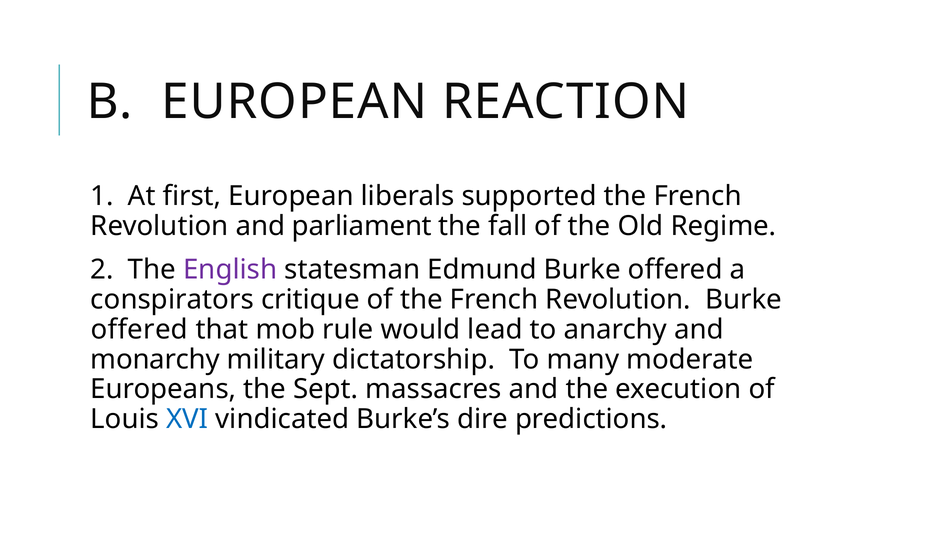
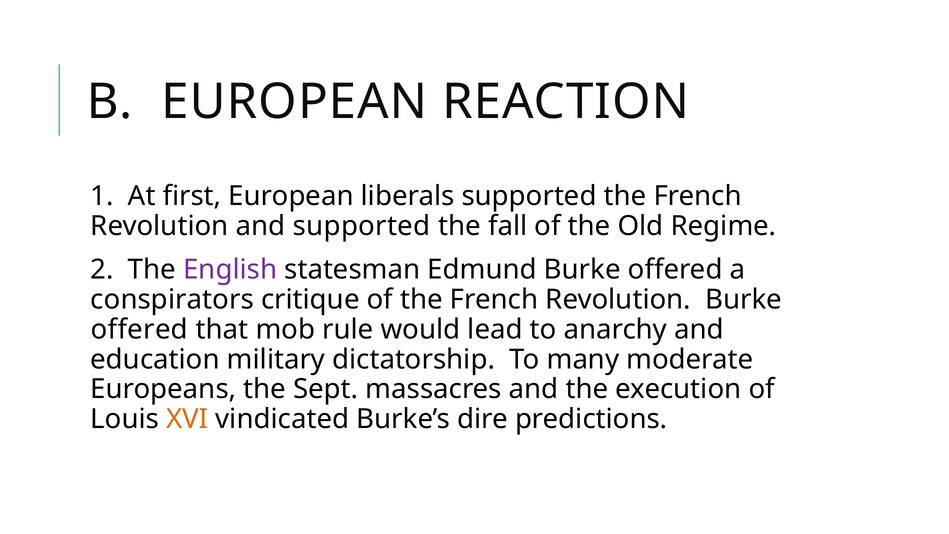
and parliament: parliament -> supported
monarchy: monarchy -> education
XVI colour: blue -> orange
